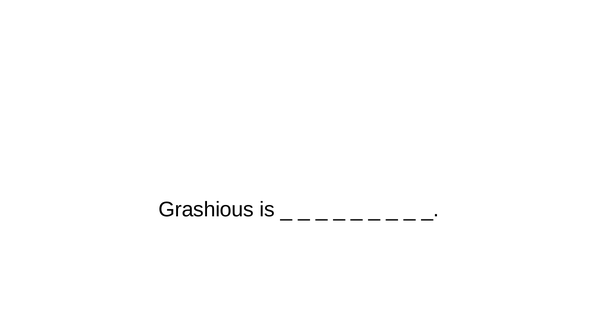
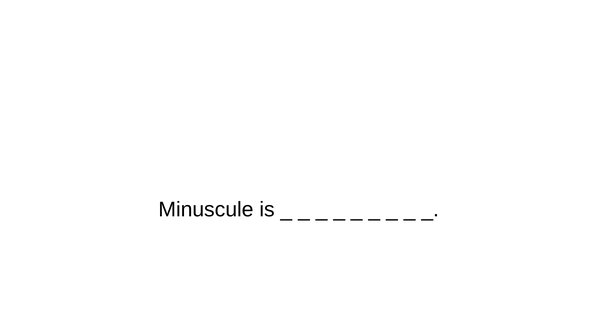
Grashious: Grashious -> Minuscule
